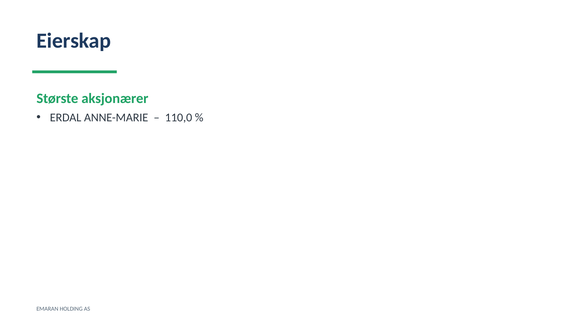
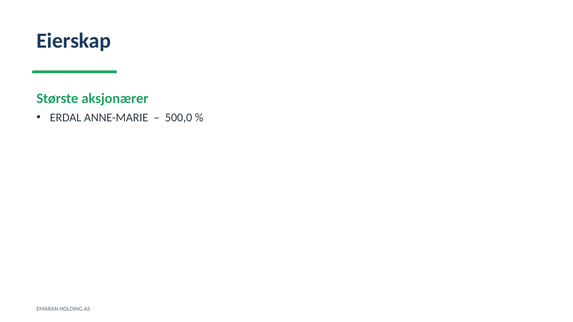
110,0: 110,0 -> 500,0
